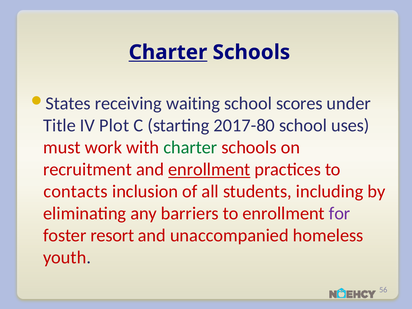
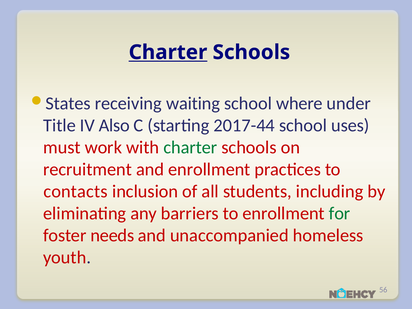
scores: scores -> where
Plot: Plot -> Also
2017-80: 2017-80 -> 2017-44
enrollment at (209, 170) underline: present -> none
for colour: purple -> green
resort: resort -> needs
